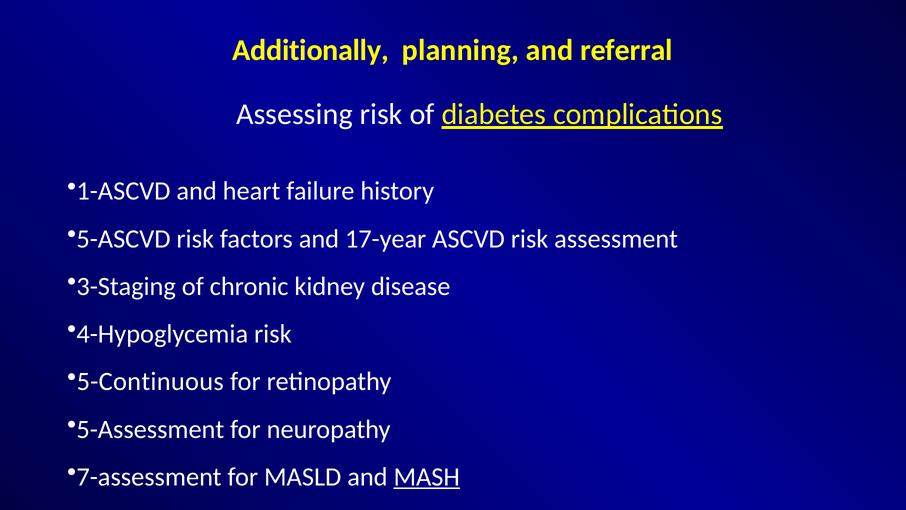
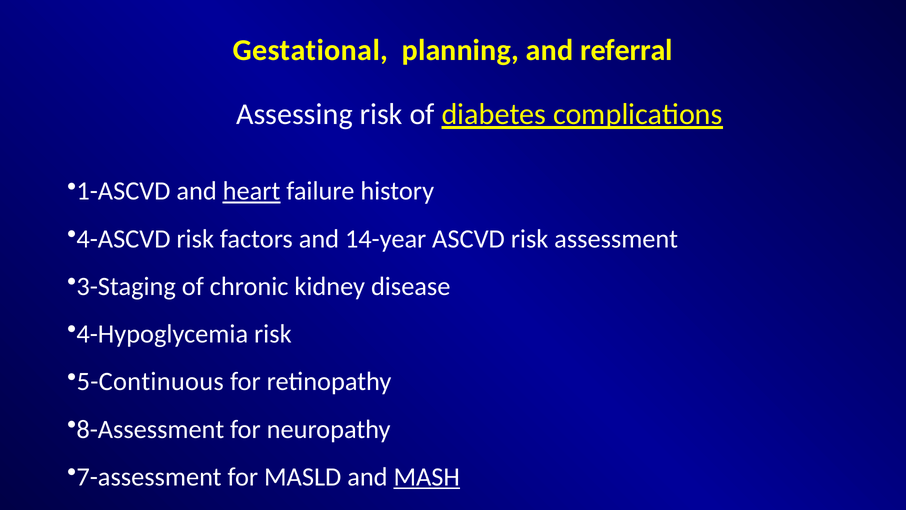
Additionally: Additionally -> Gestational
heart underline: none -> present
5-ASCVD: 5-ASCVD -> 4-ASCVD
17-year: 17-year -> 14-year
5-Assessment: 5-Assessment -> 8-Assessment
